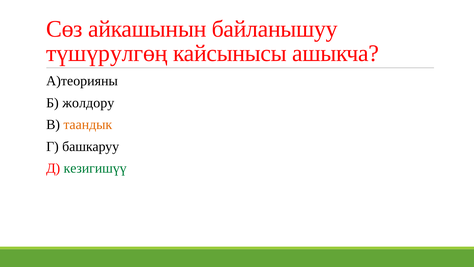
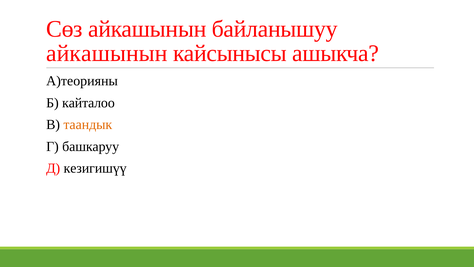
түшүрулгөң at (107, 53): түшүрулгөң -> айкашынын
жолдору: жолдору -> кайталоо
кезигишүү colour: green -> black
